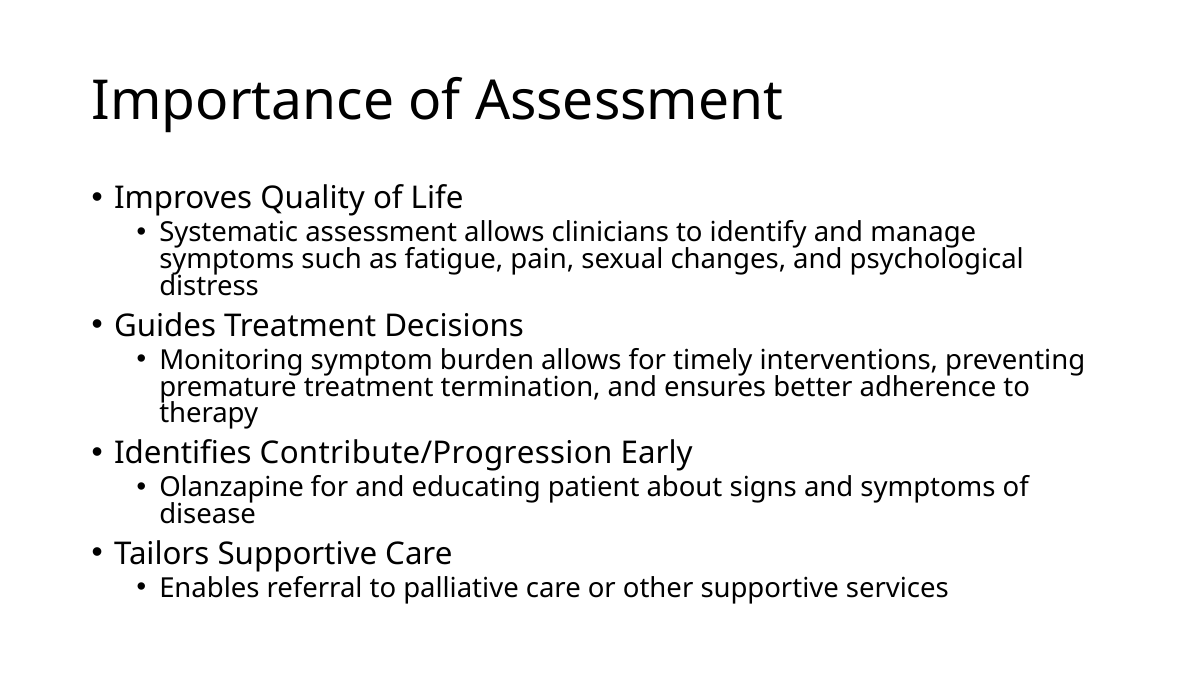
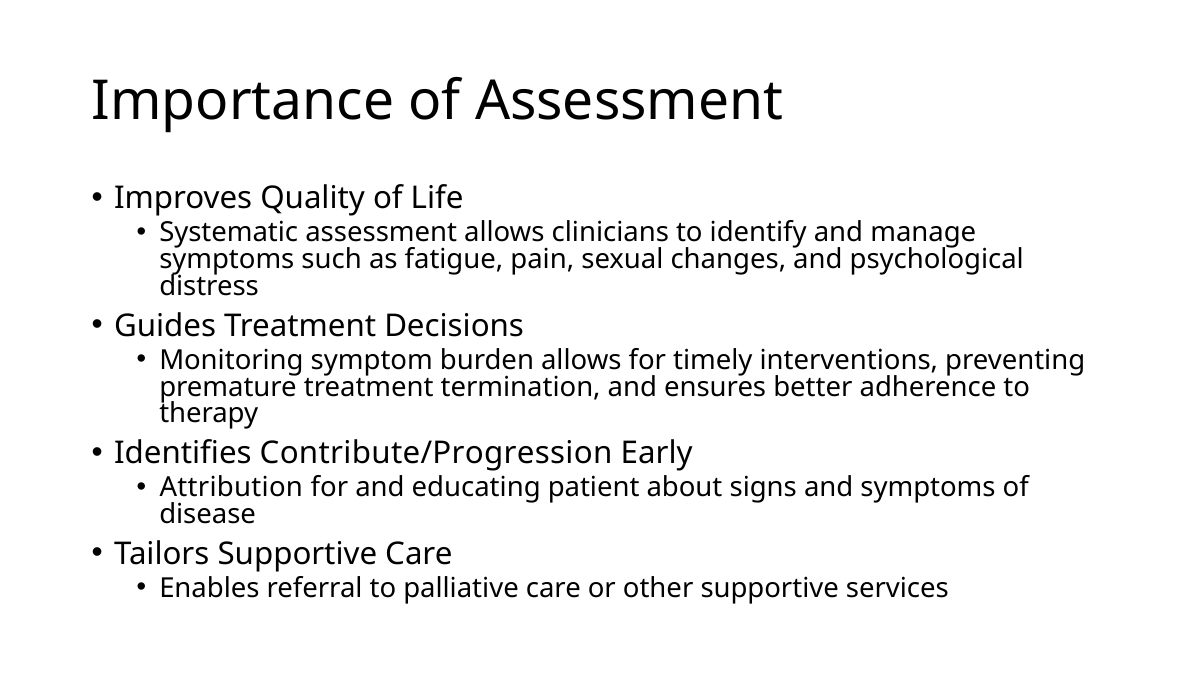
Olanzapine: Olanzapine -> Attribution
